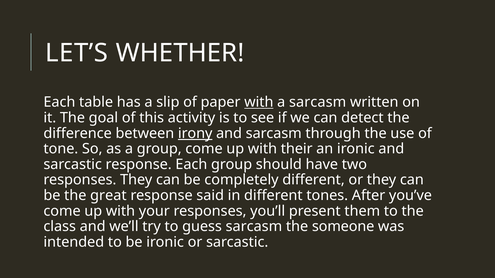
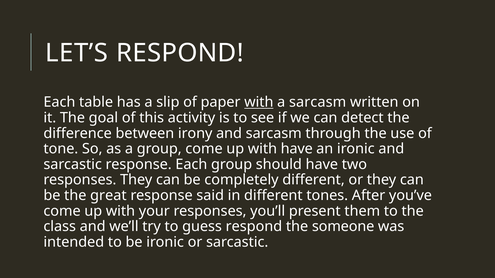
LET’S WHETHER: WHETHER -> RESPOND
irony underline: present -> none
with their: their -> have
guess sarcasm: sarcasm -> respond
